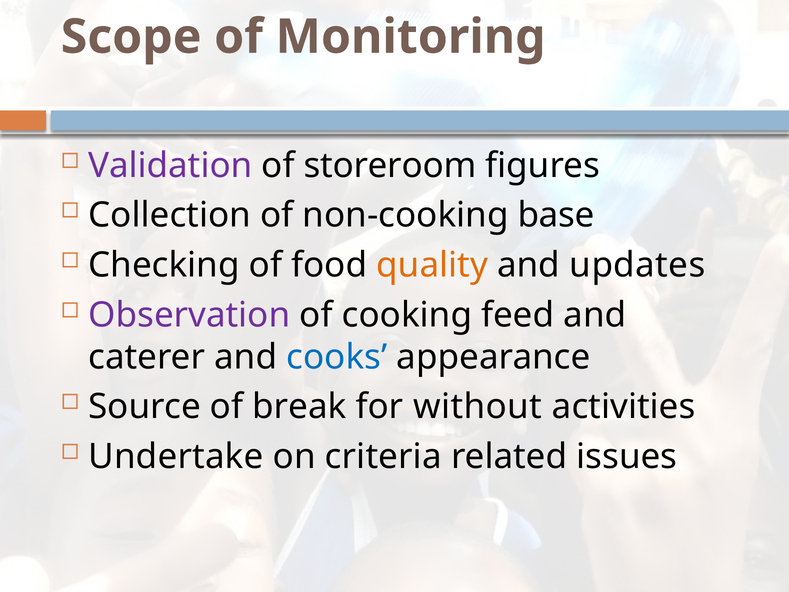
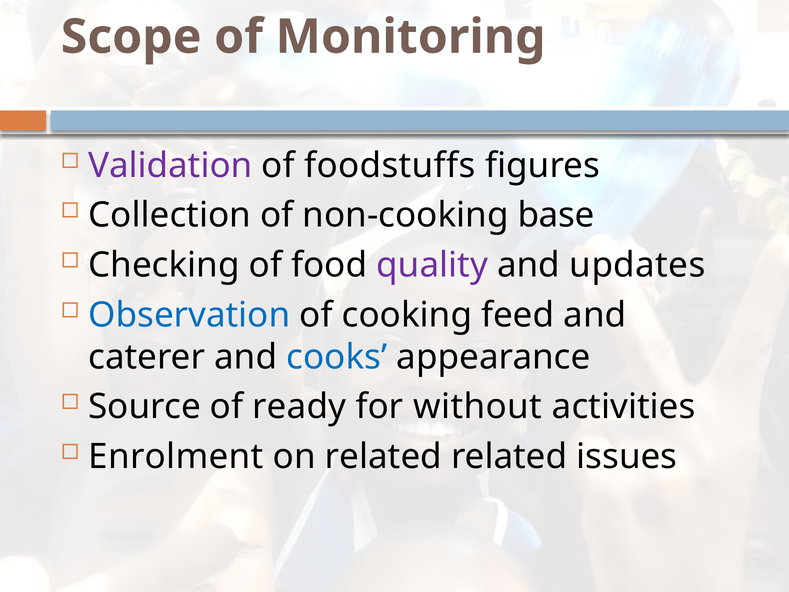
storeroom: storeroom -> foodstuffs
quality colour: orange -> purple
Observation colour: purple -> blue
break: break -> ready
Undertake: Undertake -> Enrolment
on criteria: criteria -> related
